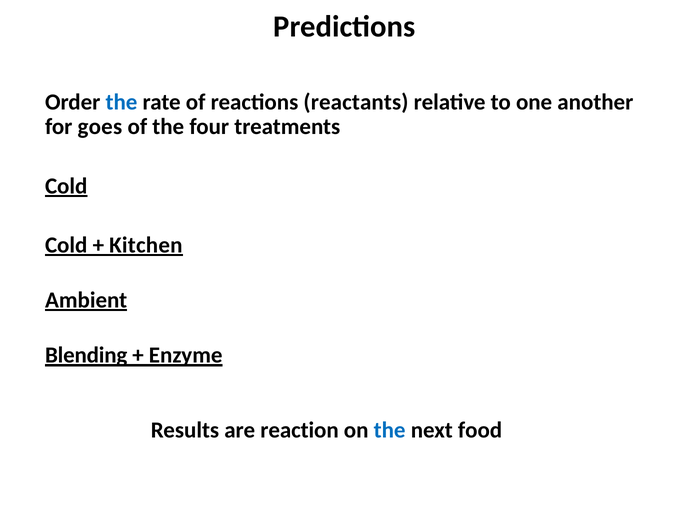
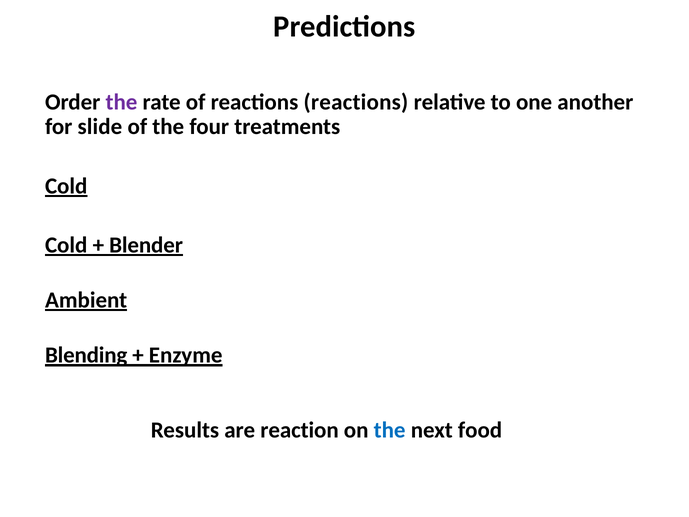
the at (122, 102) colour: blue -> purple
reactions reactants: reactants -> reactions
goes: goes -> slide
Kitchen: Kitchen -> Blender
